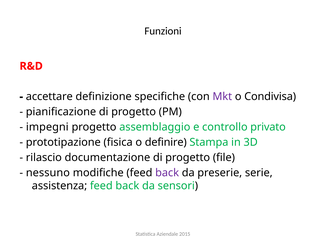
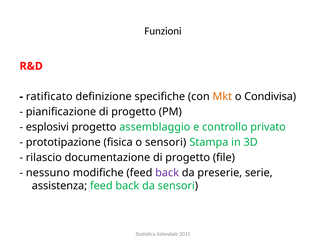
accettare: accettare -> ratificato
Mkt colour: purple -> orange
impegni: impegni -> esplosivi
o definire: definire -> sensori
